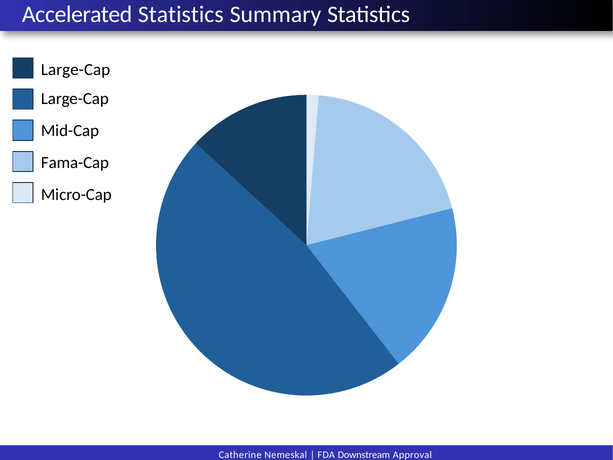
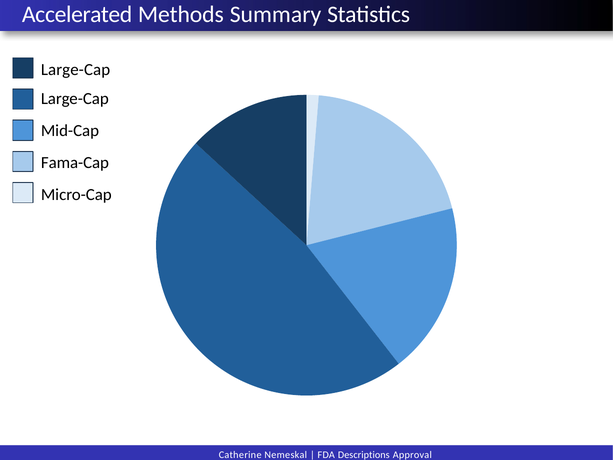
Accelerated Statistics: Statistics -> Methods
Downstream: Downstream -> Descriptions
